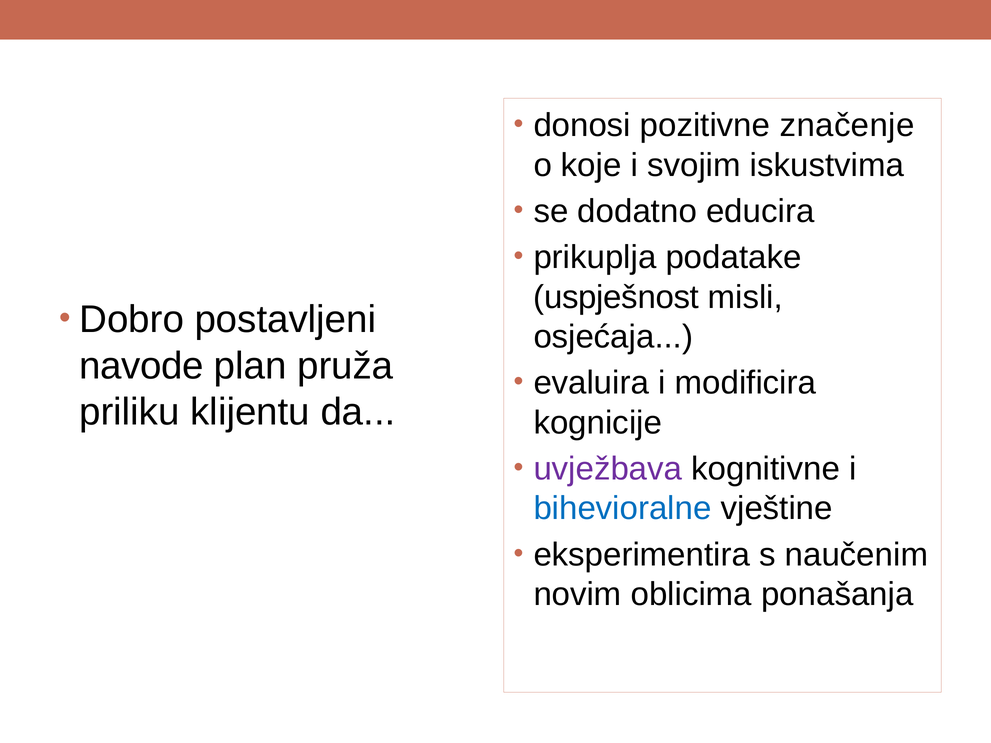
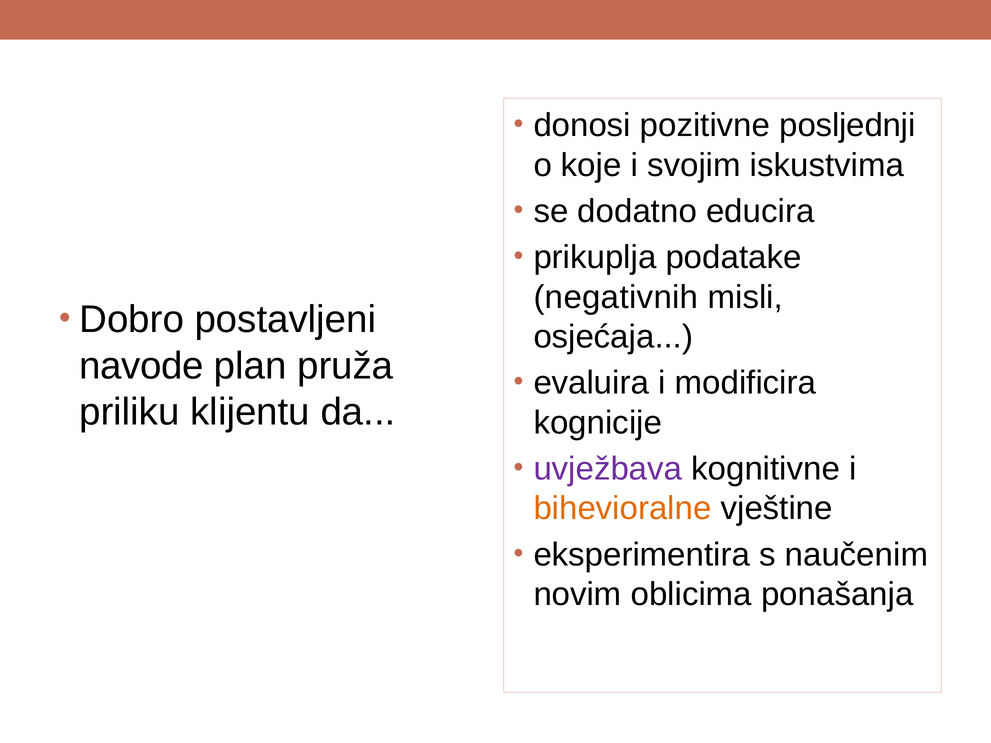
značenje: značenje -> posljednji
uspješnost: uspješnost -> negativnih
bihevioralne colour: blue -> orange
